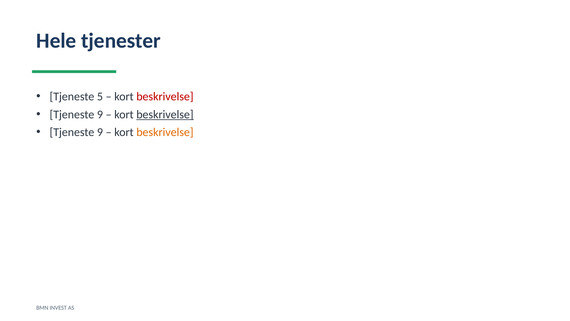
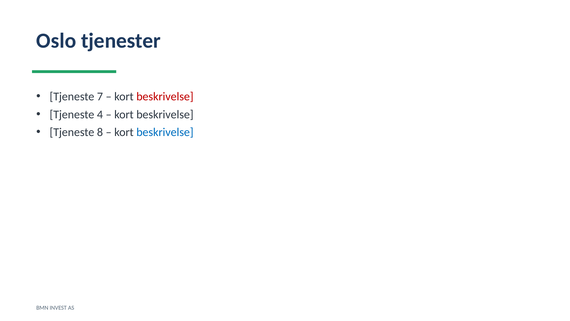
Hele: Hele -> Oslo
5: 5 -> 7
9 at (100, 114): 9 -> 4
beskrivelse at (165, 114) underline: present -> none
9 at (100, 132): 9 -> 8
beskrivelse at (165, 132) colour: orange -> blue
